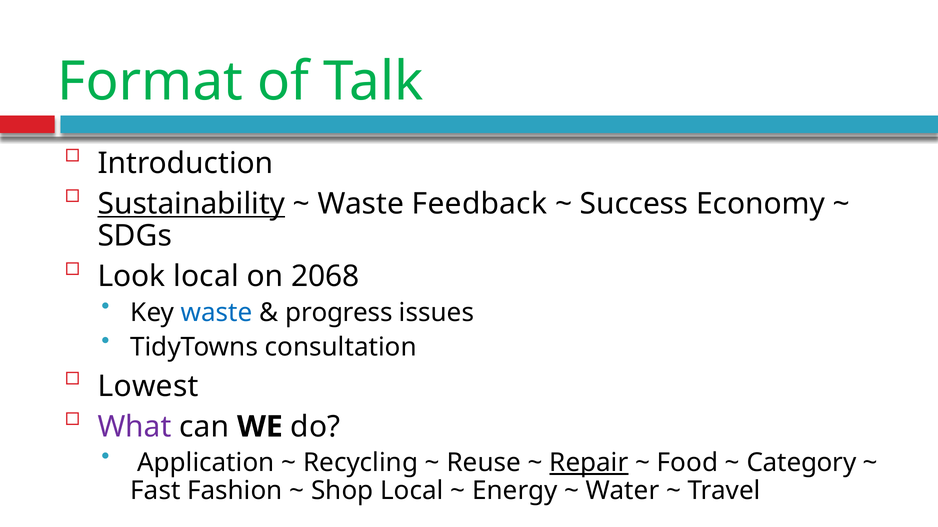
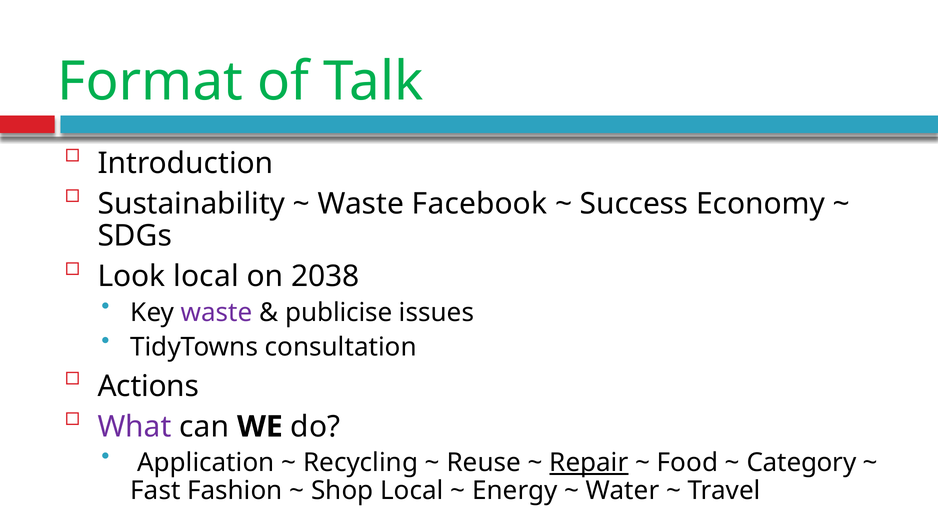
Sustainability underline: present -> none
Feedback: Feedback -> Facebook
2068: 2068 -> 2038
waste at (217, 313) colour: blue -> purple
progress: progress -> publicise
Lowest: Lowest -> Actions
